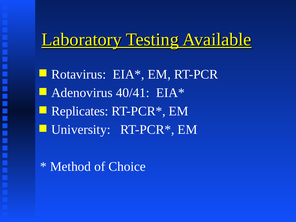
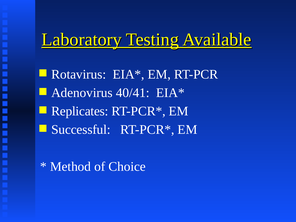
University: University -> Successful
